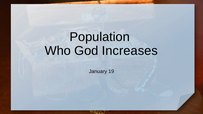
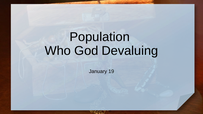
Increases: Increases -> Devaluing
